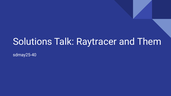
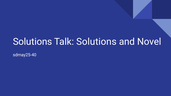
Talk Raytracer: Raytracer -> Solutions
Them: Them -> Novel
